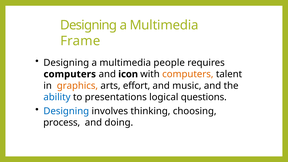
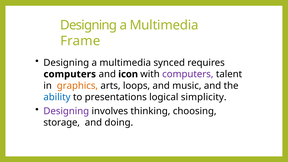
people: people -> synced
computers at (188, 74) colour: orange -> purple
effort: effort -> loops
questions: questions -> simplicity
Designing at (66, 111) colour: blue -> purple
process: process -> storage
